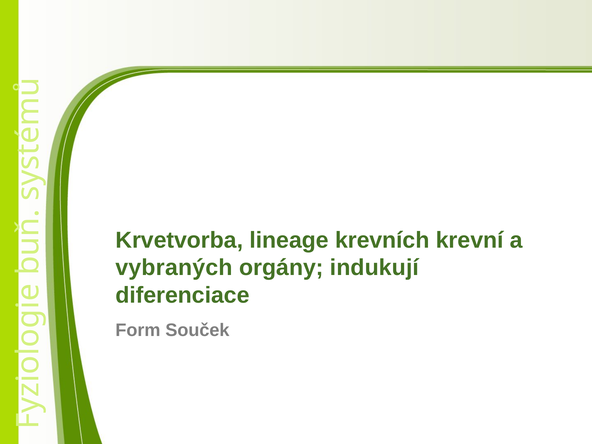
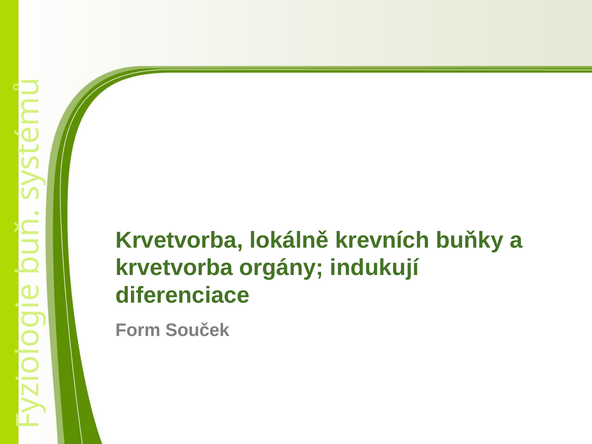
lineage: lineage -> lokálně
krevní: krevní -> buňky
vybraných at (174, 268): vybraných -> krvetvorba
